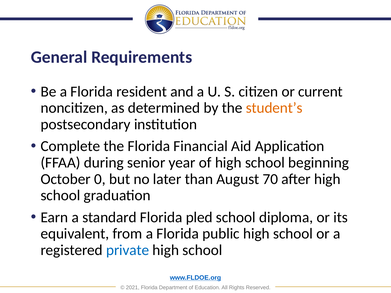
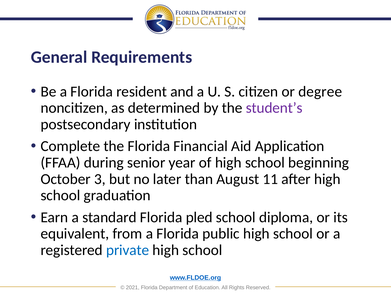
current: current -> degree
student’s colour: orange -> purple
0: 0 -> 3
70: 70 -> 11
